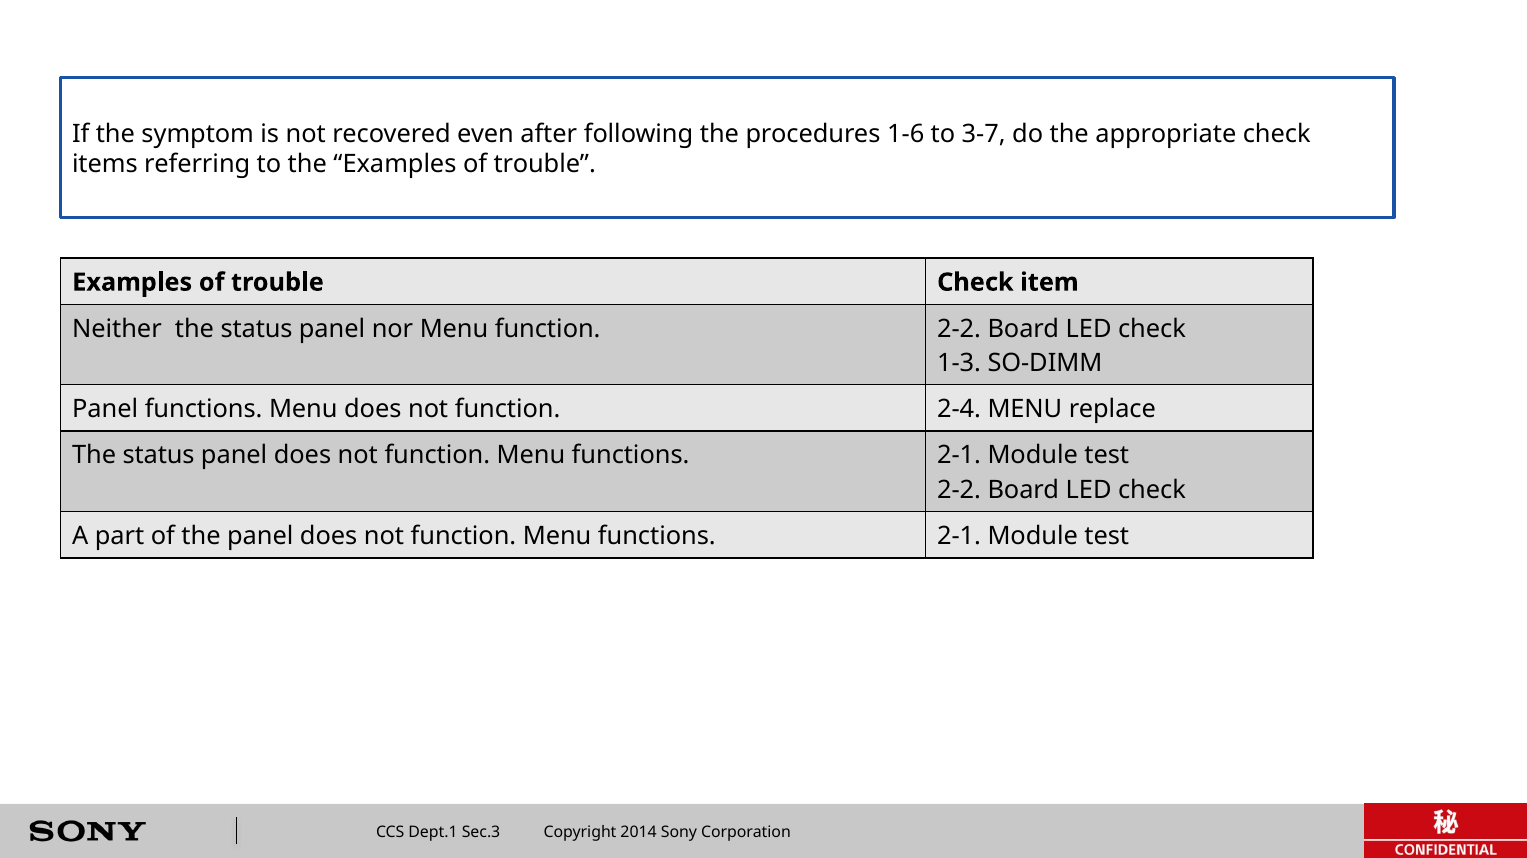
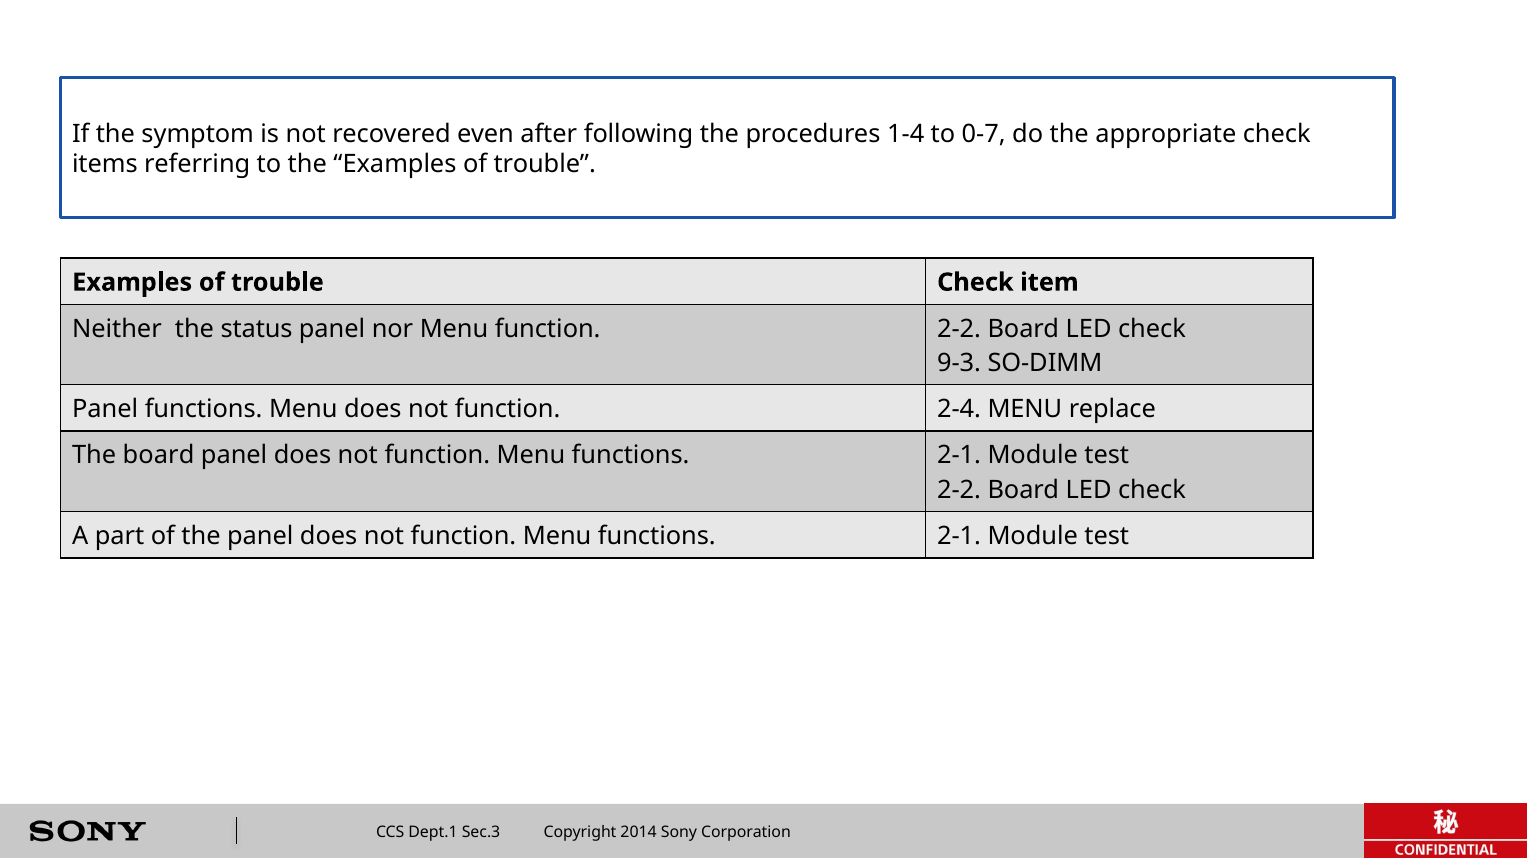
1-6: 1-6 -> 1-4
3-7: 3-7 -> 0-7
1-3: 1-3 -> 9-3
status at (159, 456): status -> board
